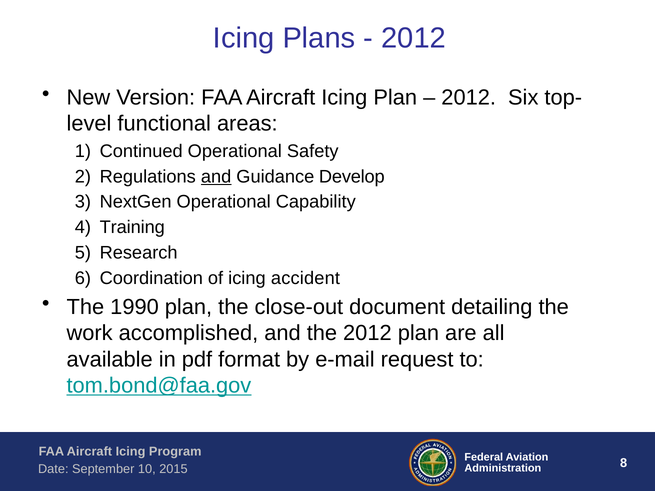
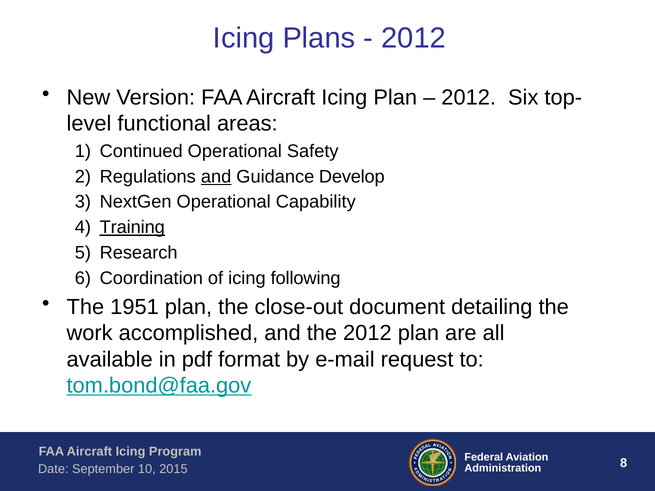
Training underline: none -> present
accident: accident -> following
1990: 1990 -> 1951
